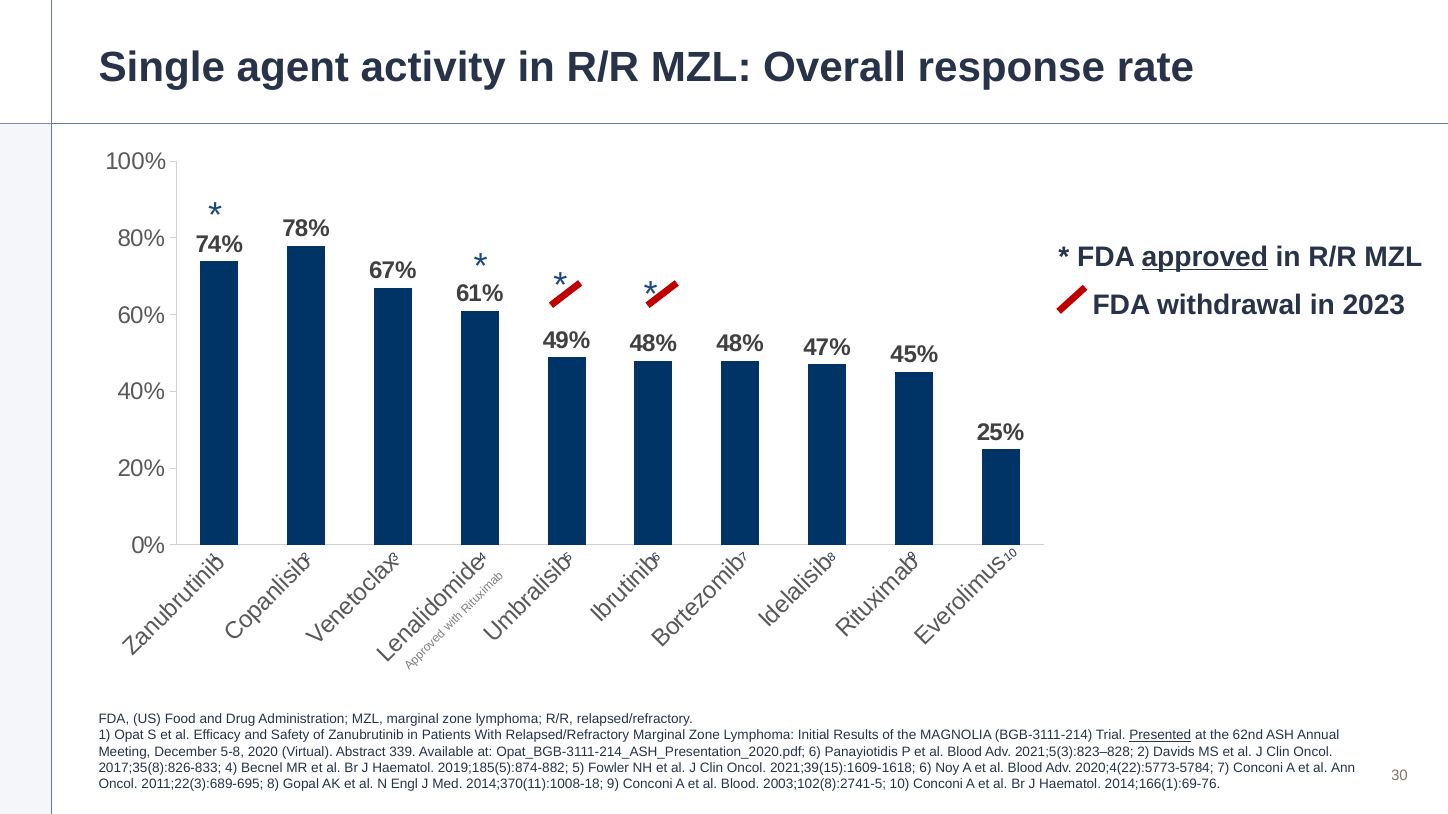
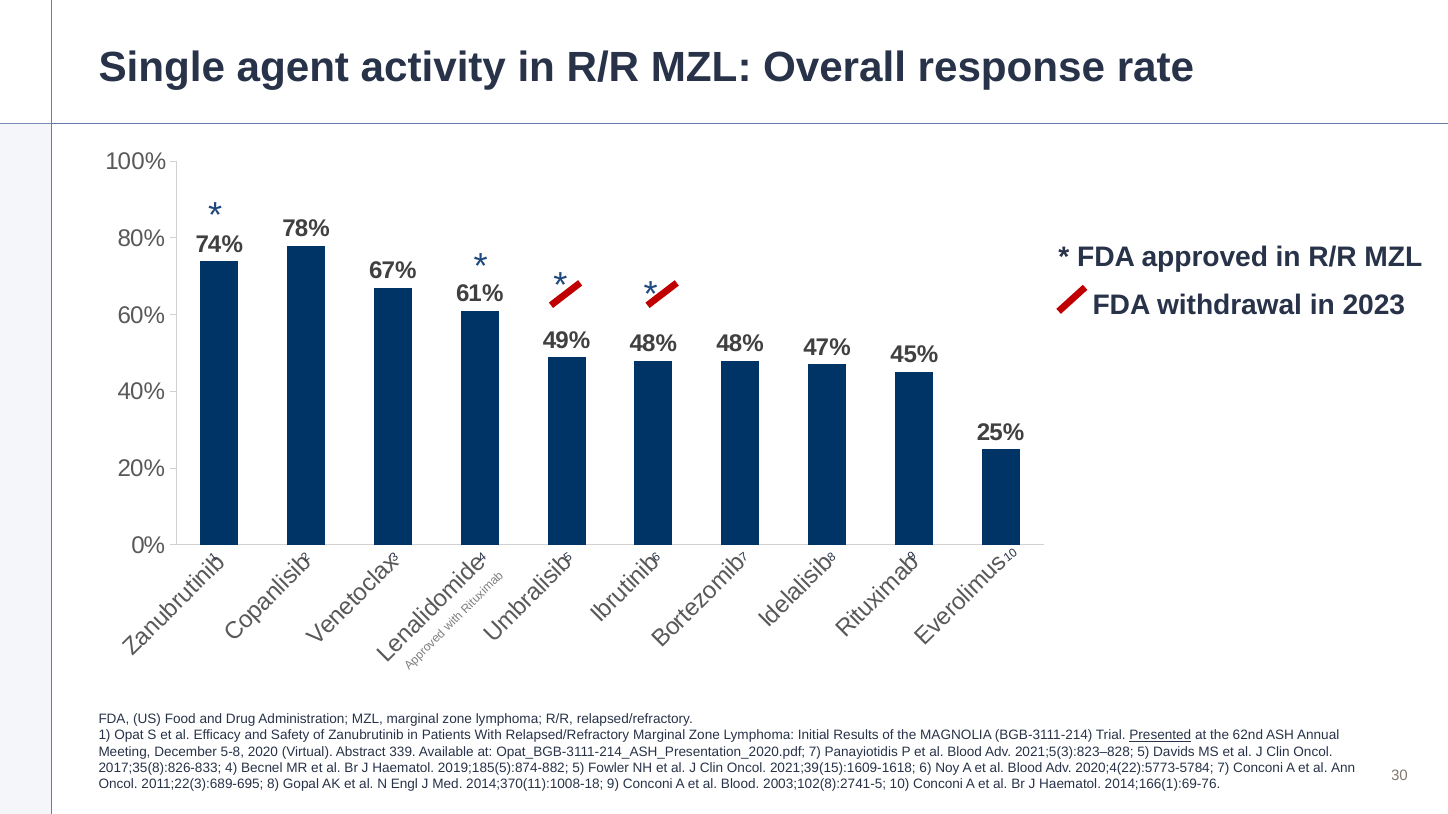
approved underline: present -> none
Opat_BGB-3111-214_ASH_Presentation_2020.pdf 6: 6 -> 7
2021;5(3):823–828 2: 2 -> 5
